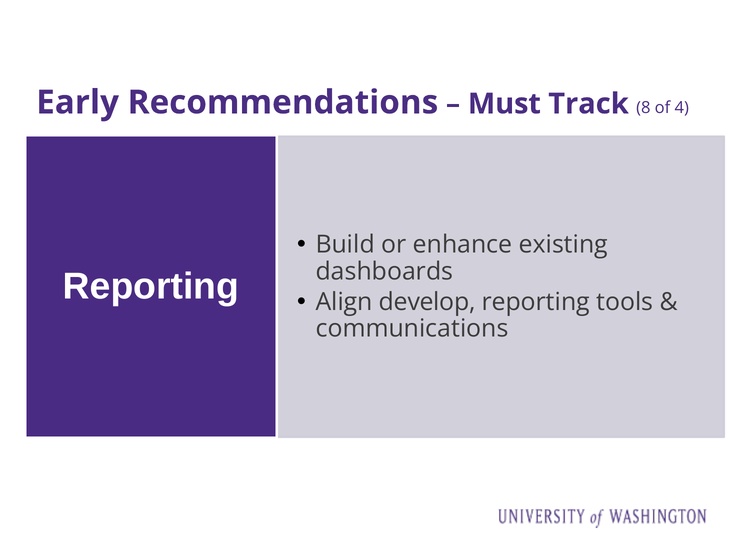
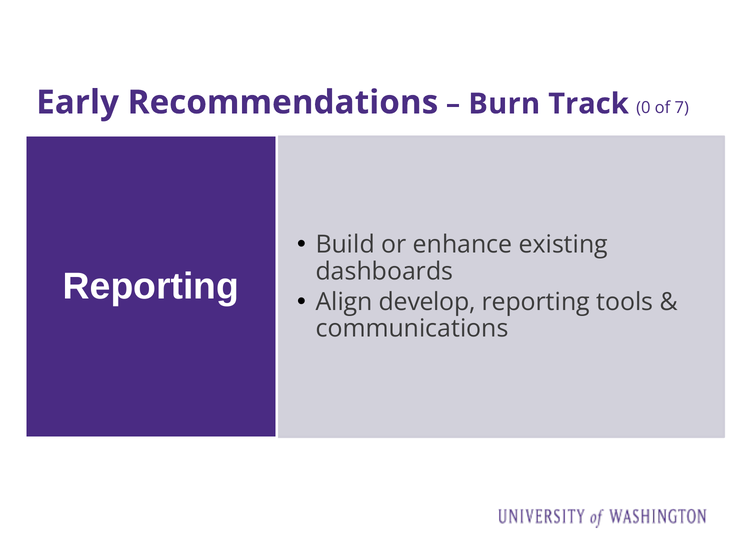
Must: Must -> Burn
8: 8 -> 0
4: 4 -> 7
